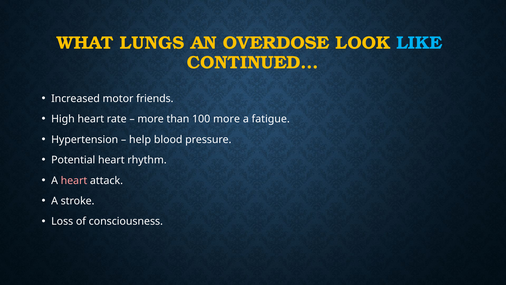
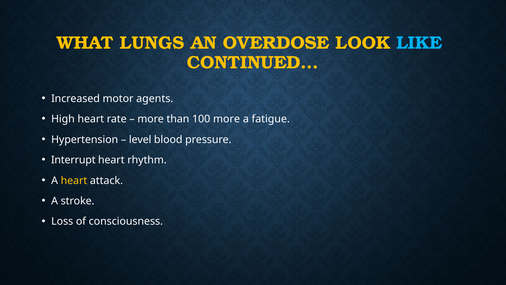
friends: friends -> agents
help: help -> level
Potential: Potential -> Interrupt
heart at (74, 180) colour: pink -> yellow
